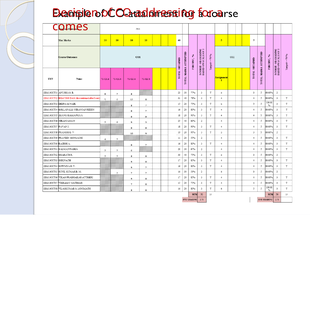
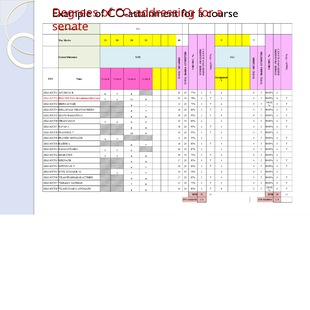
Decision: Decision -> Degrees
comes: comes -> senate
